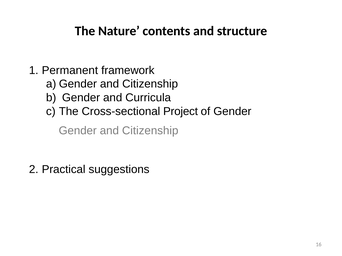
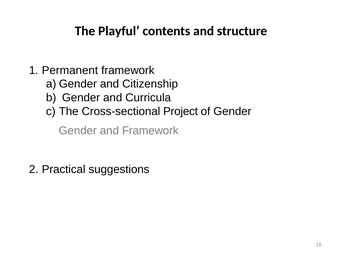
Nature: Nature -> Playful
Gender and Citizenship: Citizenship -> Framework
